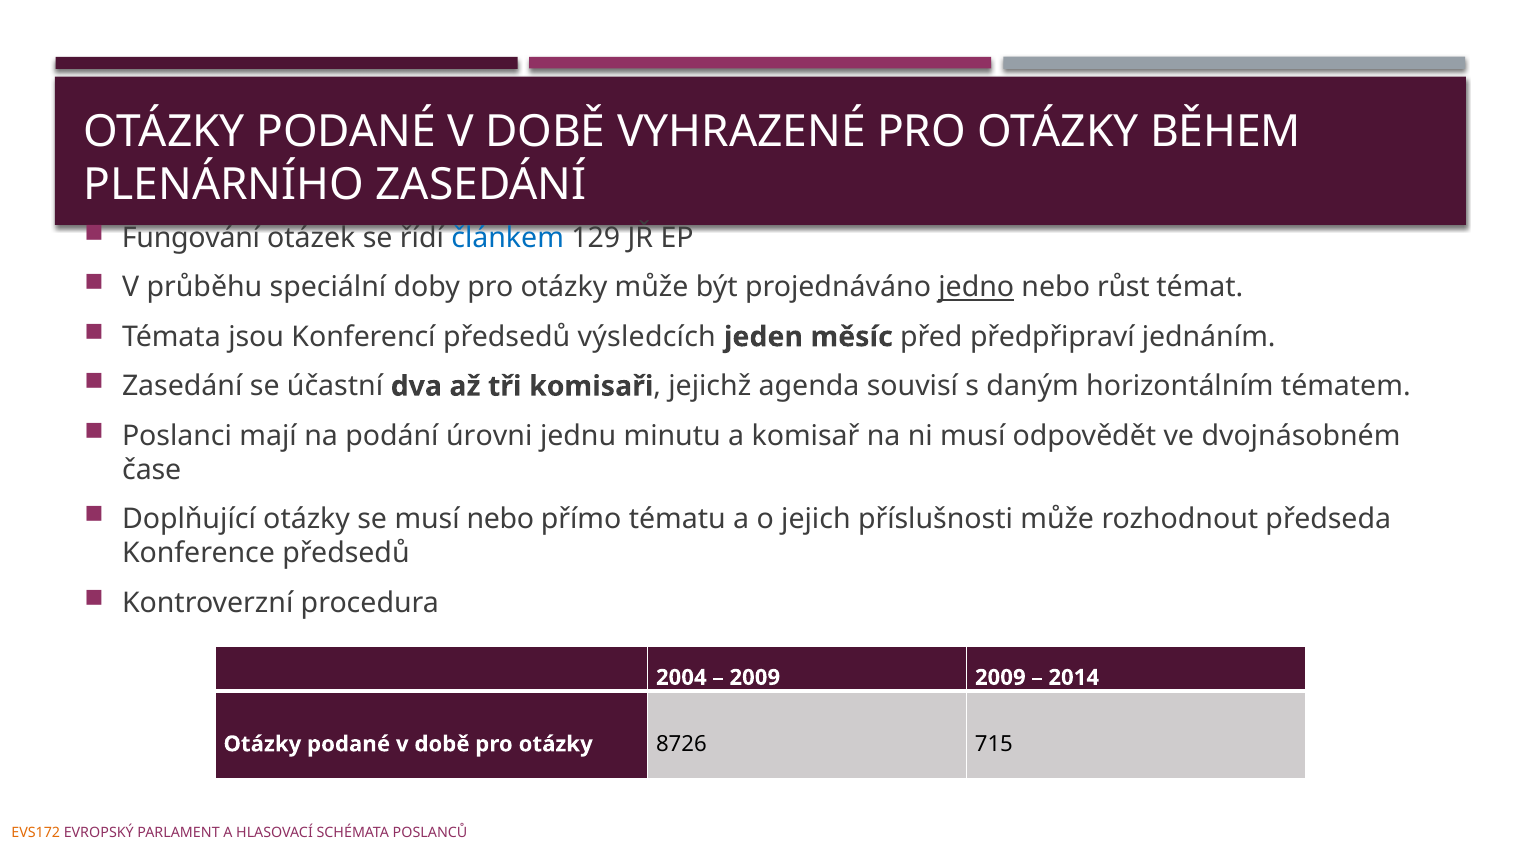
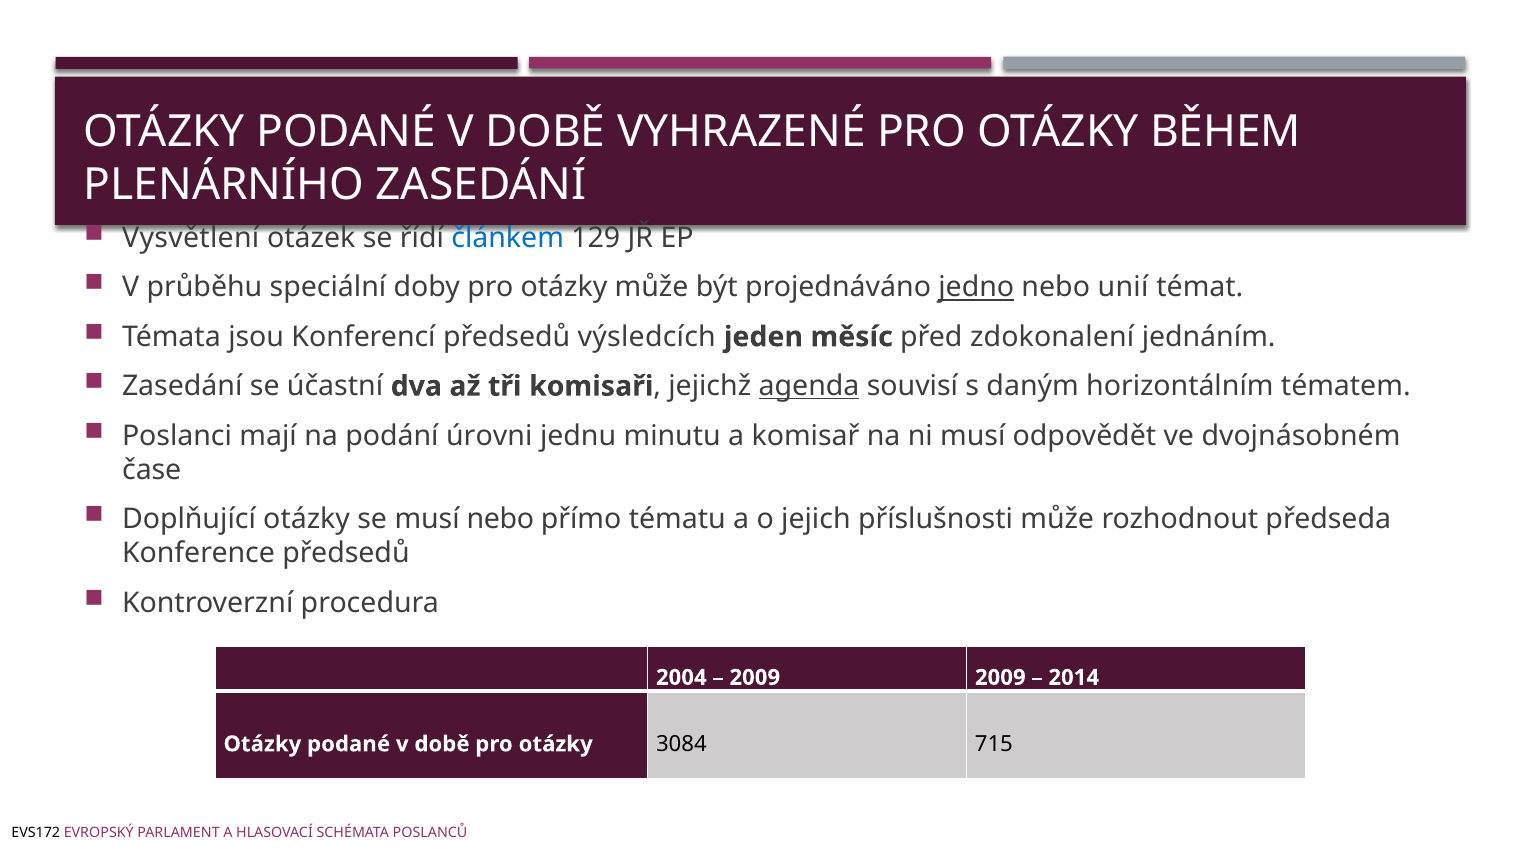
Fungování: Fungování -> Vysvětlení
růst: růst -> unií
předpřipraví: předpřipraví -> zdokonalení
agenda underline: none -> present
8726: 8726 -> 3084
EVS172 colour: orange -> black
